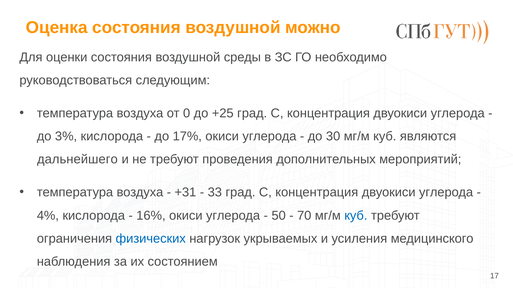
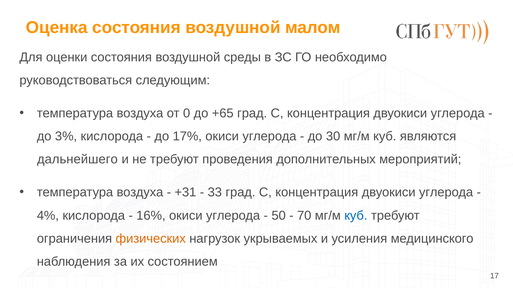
можно: можно -> малом
+25: +25 -> +65
физических colour: blue -> orange
